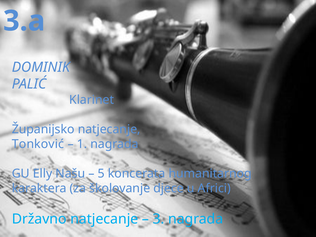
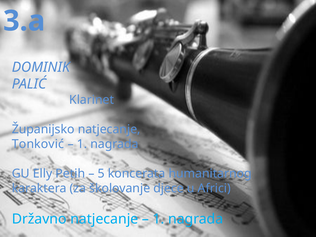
Našu: Našu -> Petih
3 at (159, 219): 3 -> 1
